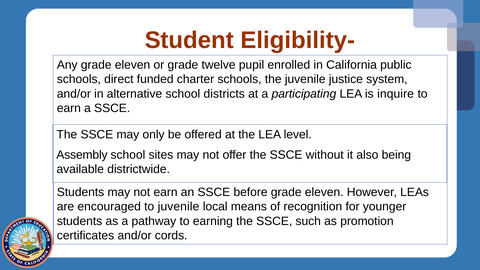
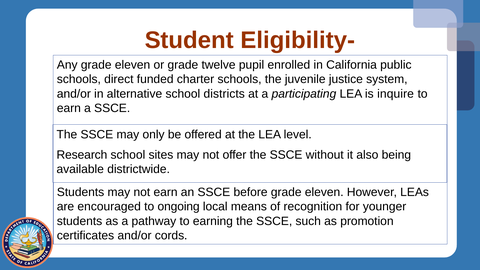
Assembly: Assembly -> Research
to juvenile: juvenile -> ongoing
